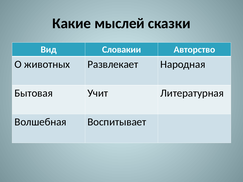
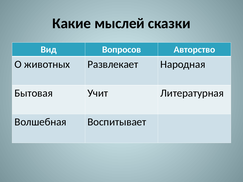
Словакии: Словакии -> Вопросов
